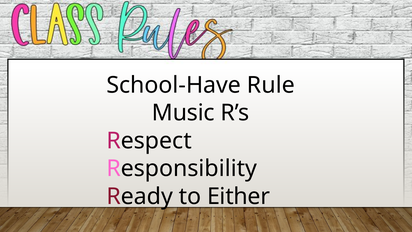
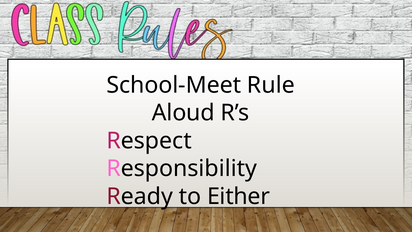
School-Have: School-Have -> School-Meet
Music: Music -> Aloud
